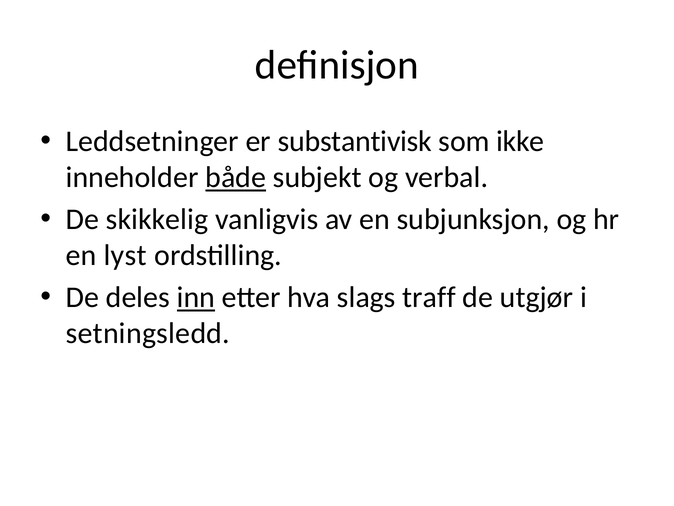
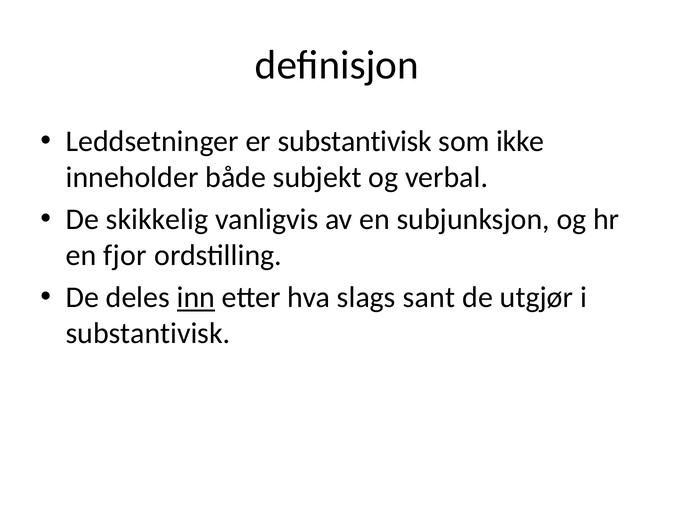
både underline: present -> none
lyst: lyst -> fjor
traff: traff -> sant
setningsledd at (148, 333): setningsledd -> substantivisk
